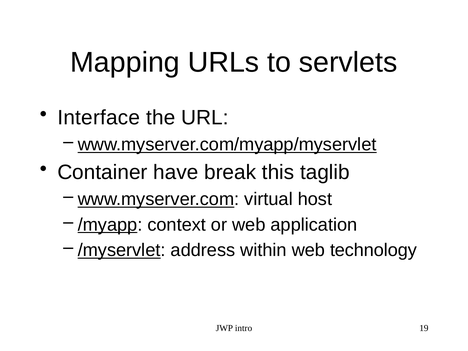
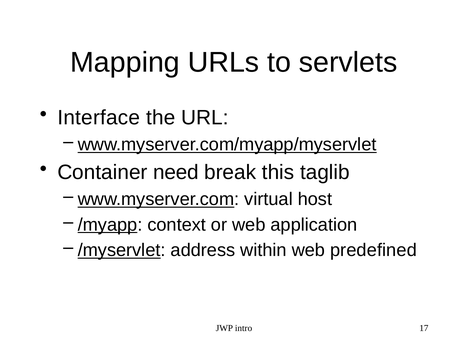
have: have -> need
technology: technology -> predefined
19: 19 -> 17
